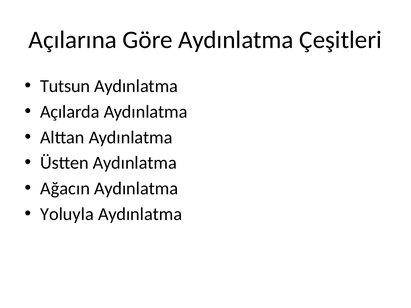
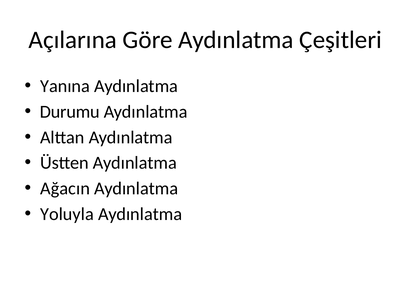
Tutsun: Tutsun -> Yanına
Açılarda: Açılarda -> Durumu
